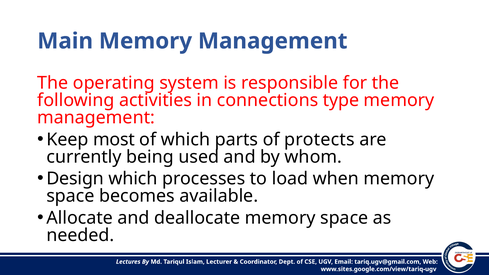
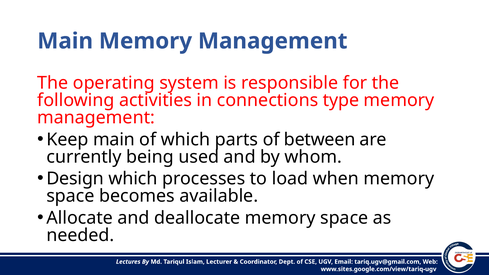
Keep most: most -> main
protects: protects -> between
